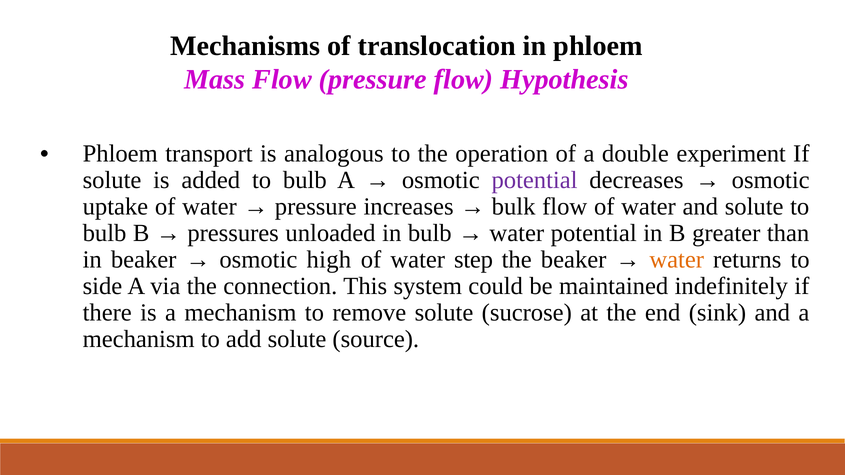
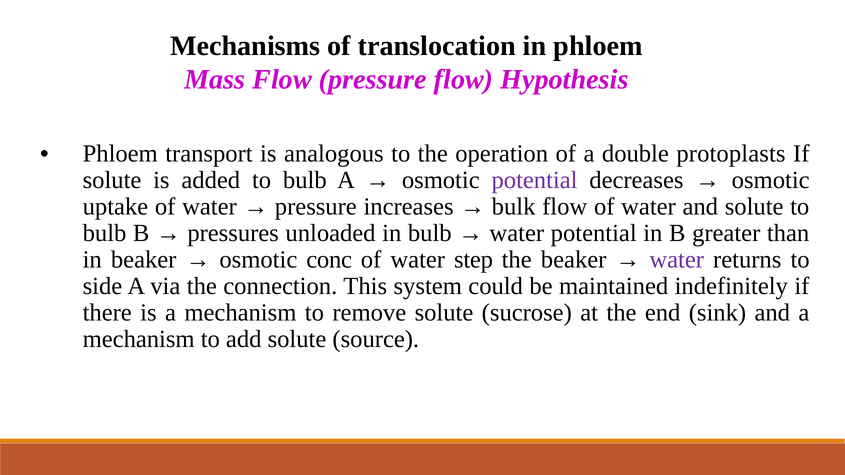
experiment: experiment -> protoplasts
high: high -> conc
water at (677, 260) colour: orange -> purple
